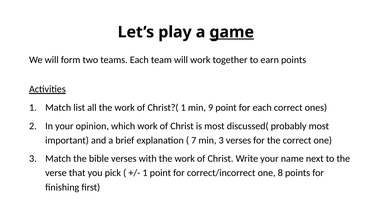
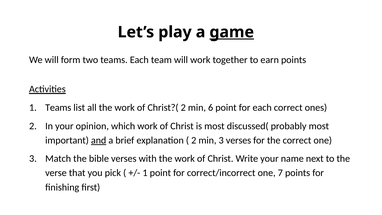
1 Match: Match -> Teams
Christ?( 1: 1 -> 2
9: 9 -> 6
and underline: none -> present
7 at (194, 140): 7 -> 2
8: 8 -> 7
